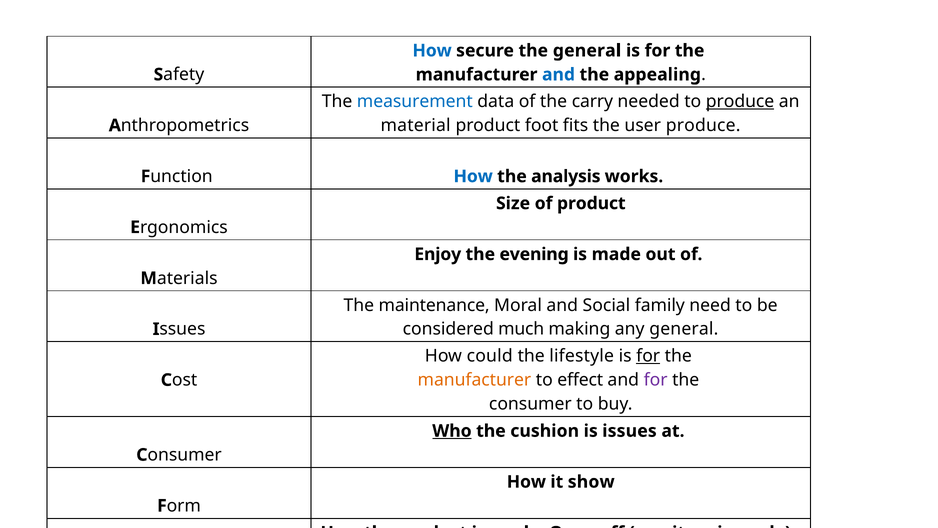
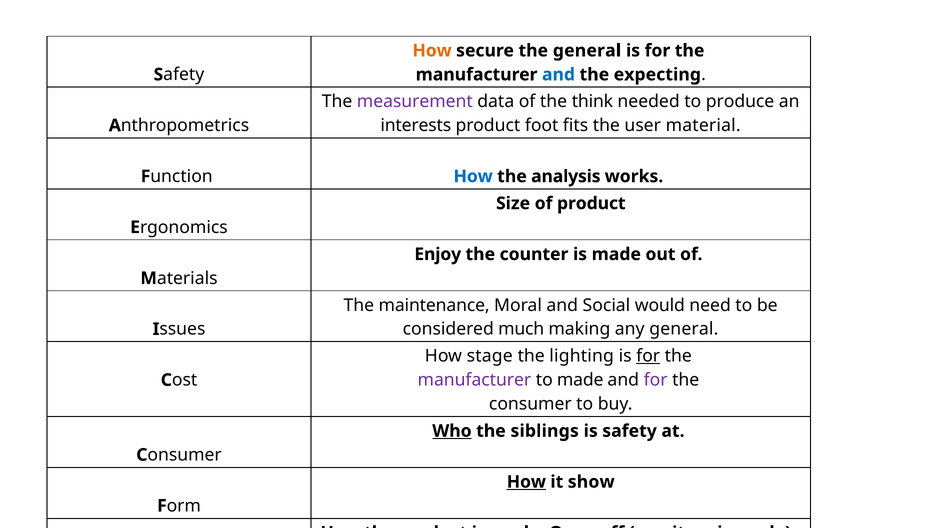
How at (432, 51) colour: blue -> orange
appealing: appealing -> expecting
measurement colour: blue -> purple
carry: carry -> think
produce at (740, 101) underline: present -> none
material: material -> interests
user produce: produce -> material
evening: evening -> counter
family: family -> would
could: could -> stage
lifestyle: lifestyle -> lighting
manufacturer at (474, 380) colour: orange -> purple
to effect: effect -> made
cushion: cushion -> siblings
issues: issues -> safety
How at (526, 482) underline: none -> present
